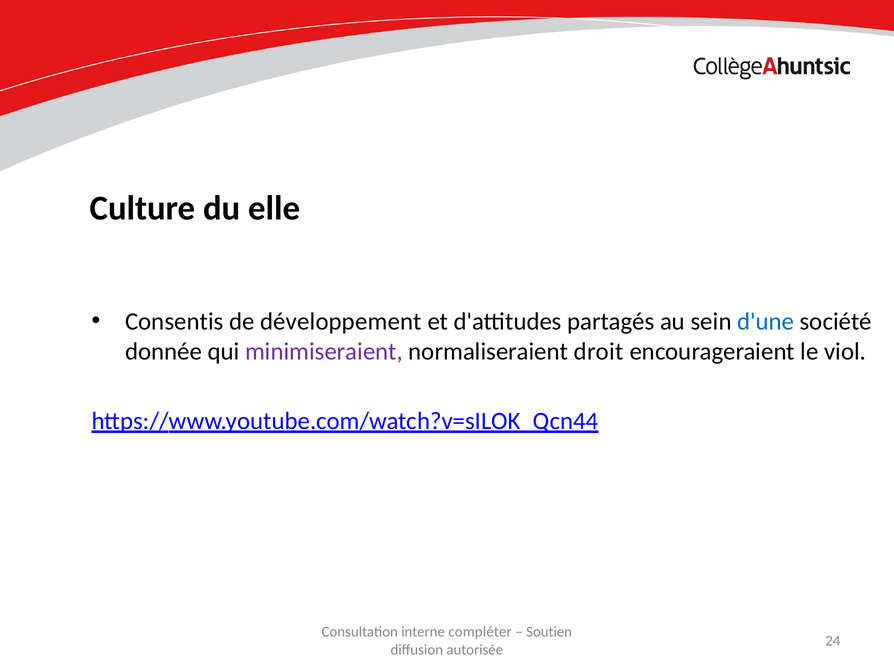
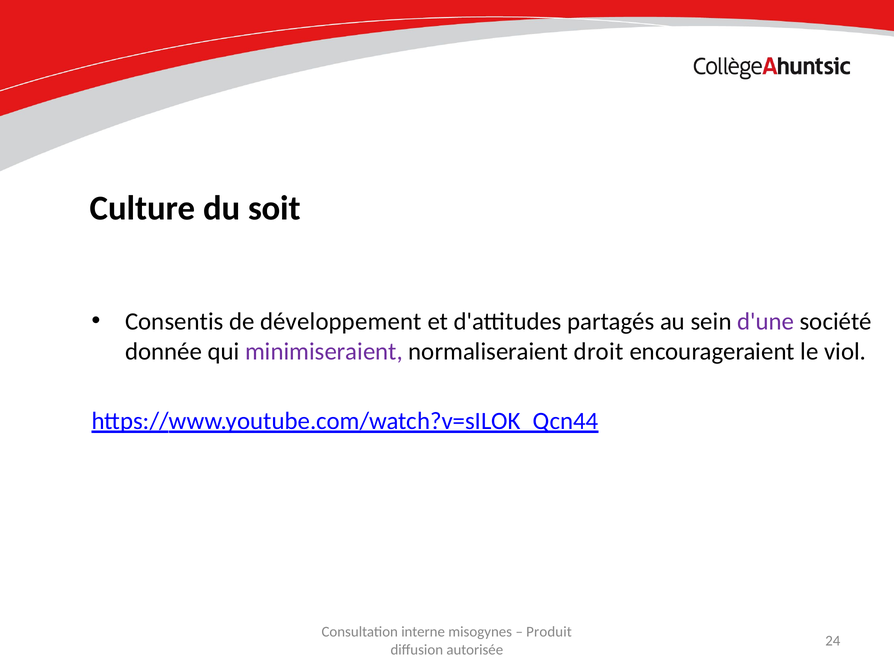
elle: elle -> soit
d'une colour: blue -> purple
compléter: compléter -> misogynes
Soutien: Soutien -> Produit
